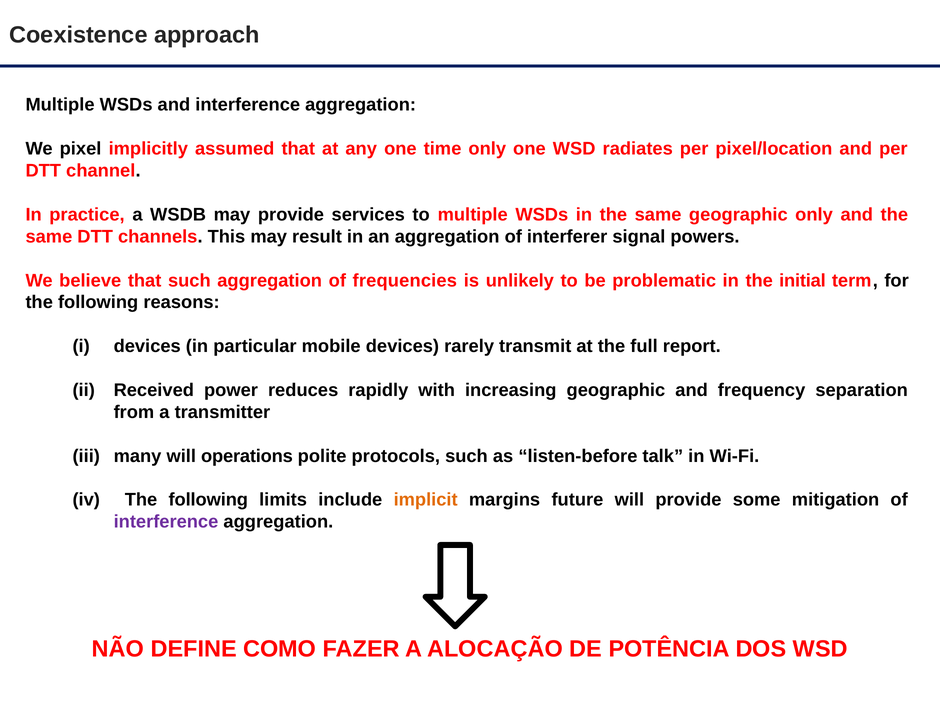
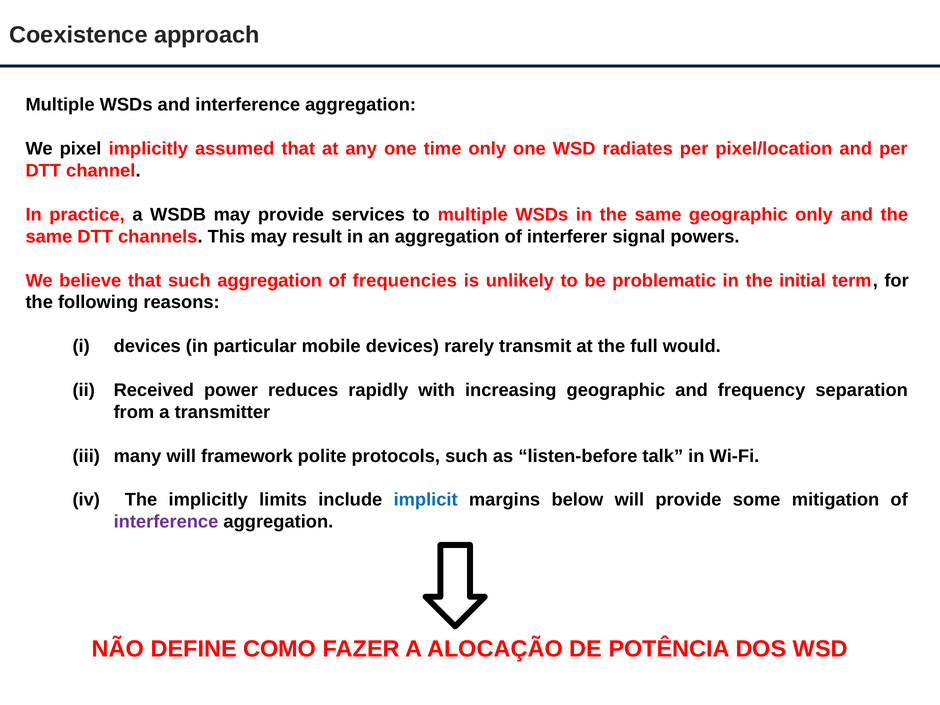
report: report -> would
operations: operations -> framework
following at (208, 500): following -> implicitly
implicit colour: orange -> blue
future: future -> below
